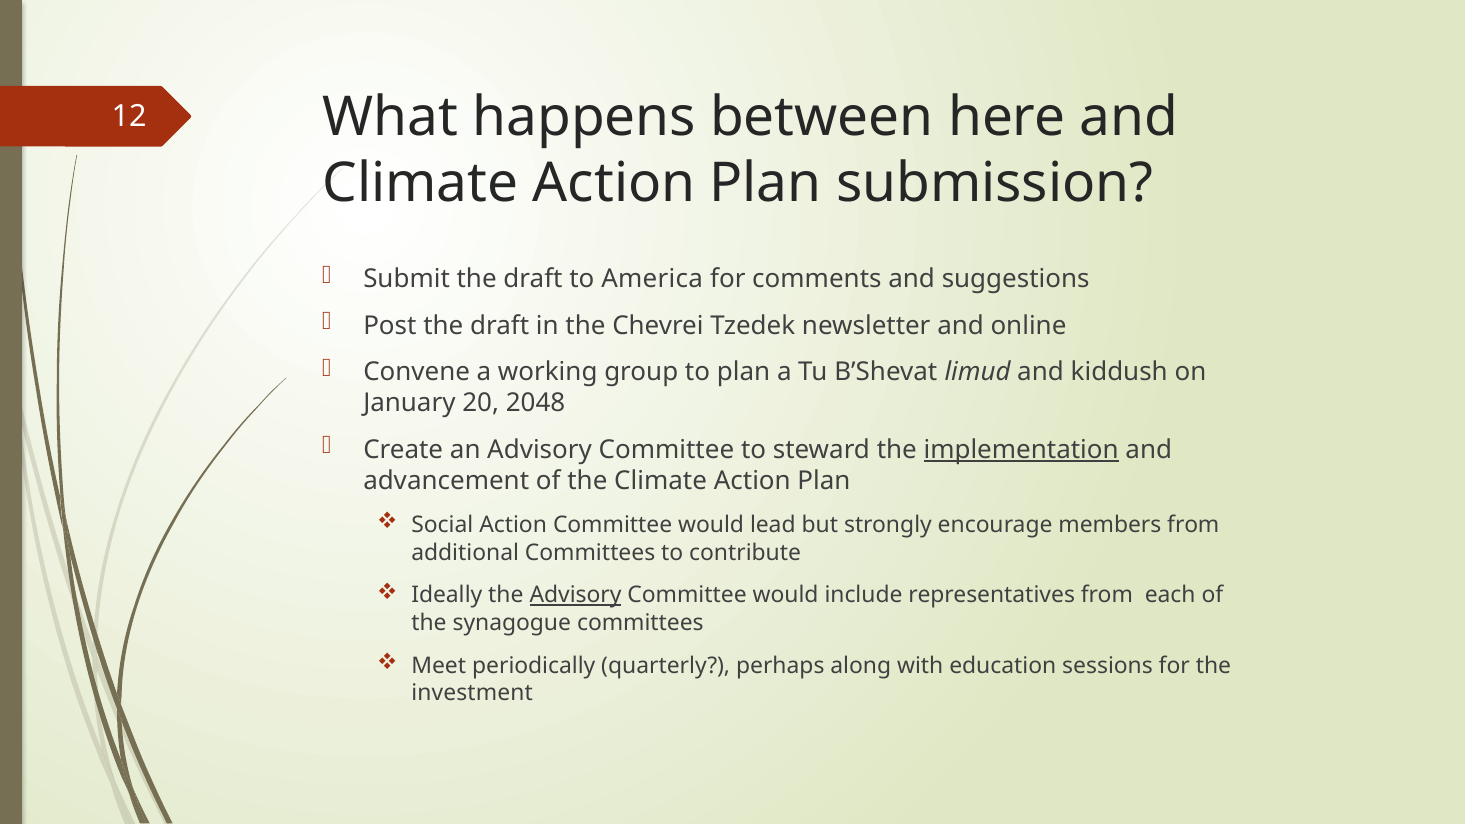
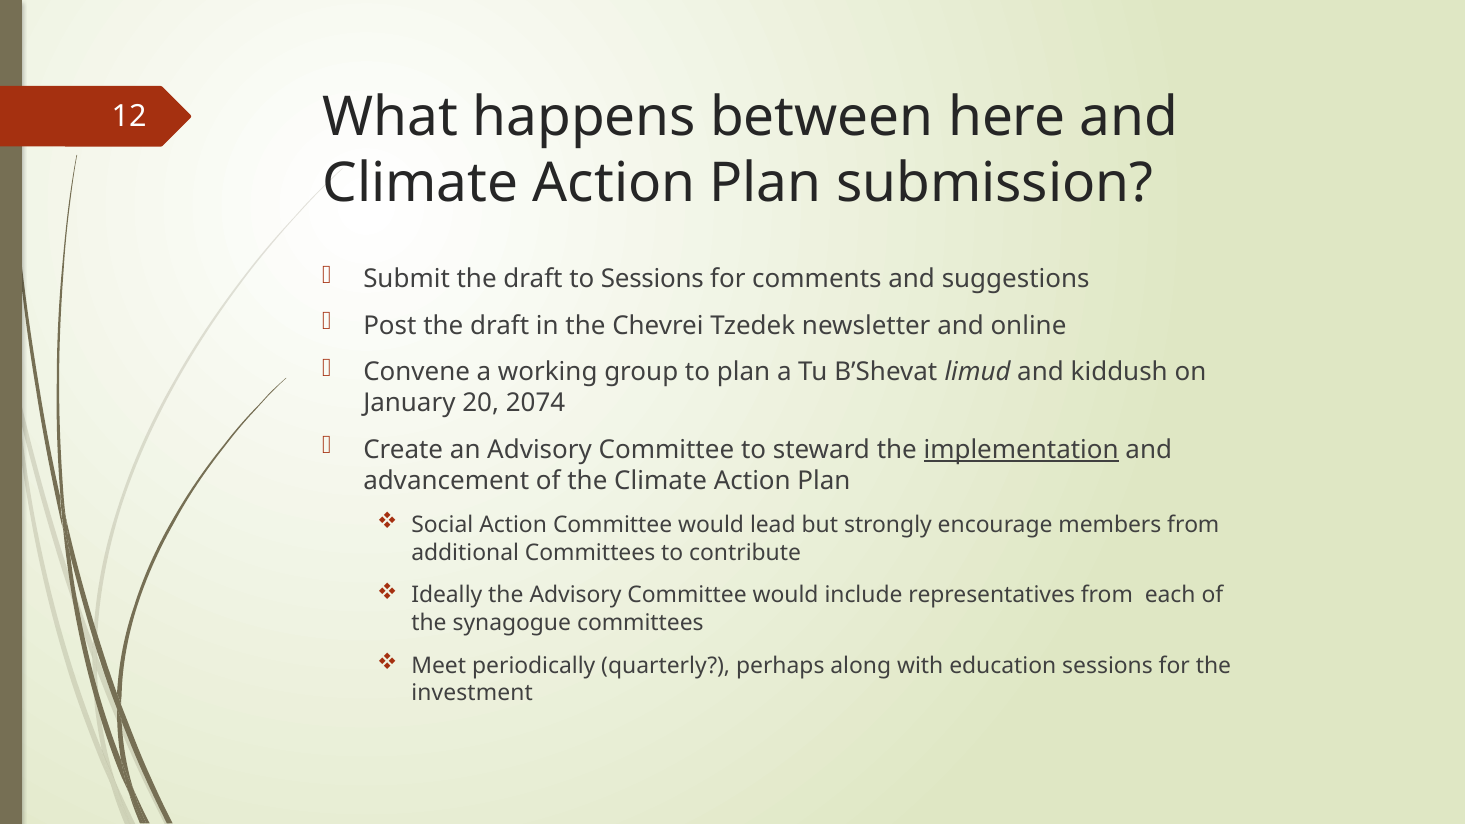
to America: America -> Sessions
2048: 2048 -> 2074
Advisory at (575, 595) underline: present -> none
